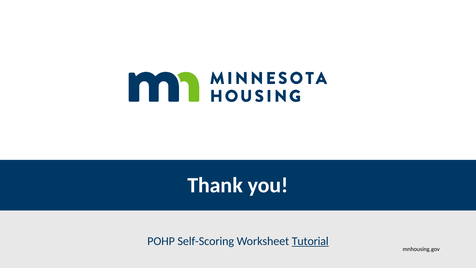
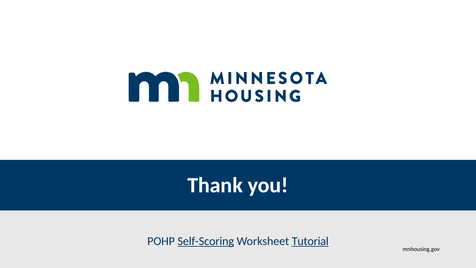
Self-Scoring underline: none -> present
